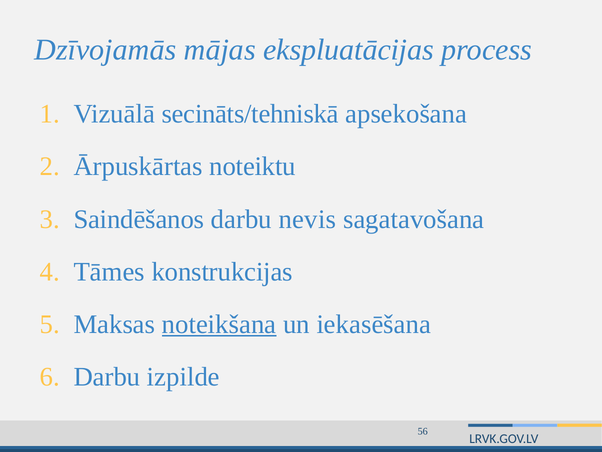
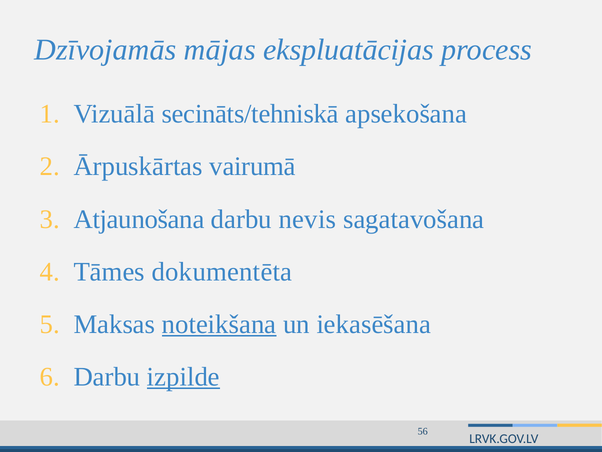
noteiktu: noteiktu -> vairumā
Saindēšanos: Saindēšanos -> Atjaunošana
konstrukcijas: konstrukcijas -> dokumentēta
izpilde underline: none -> present
